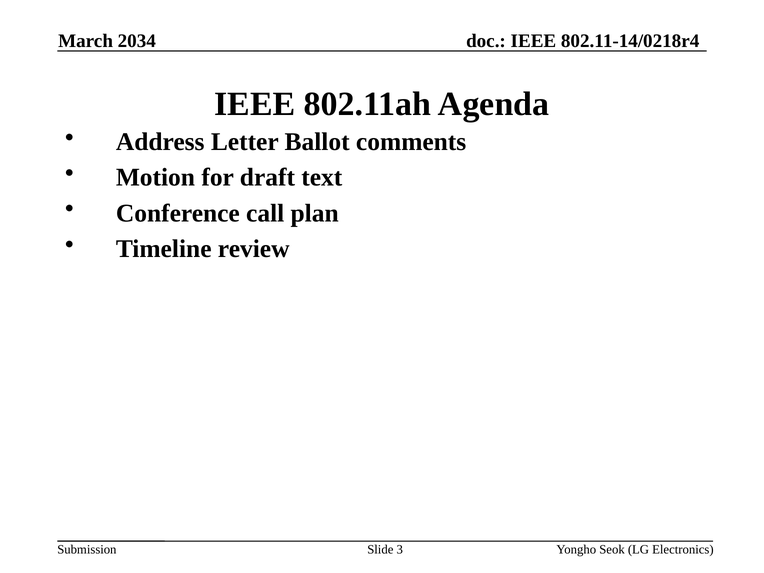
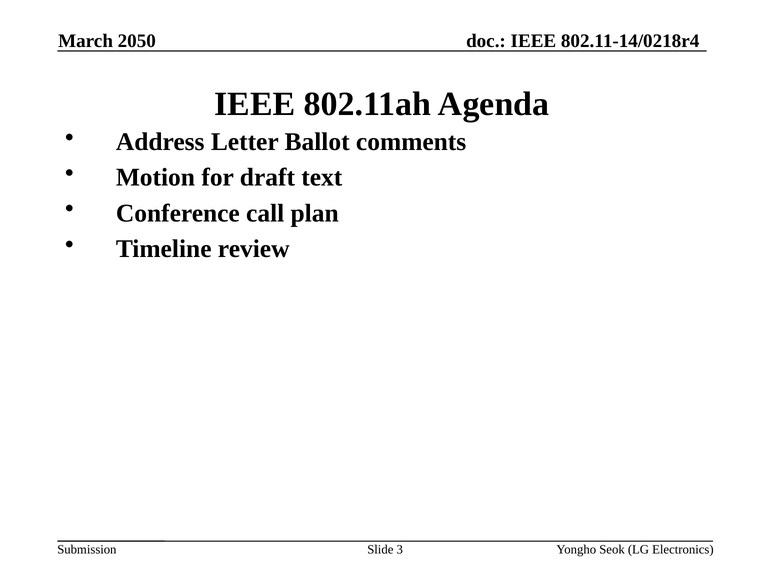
2034: 2034 -> 2050
